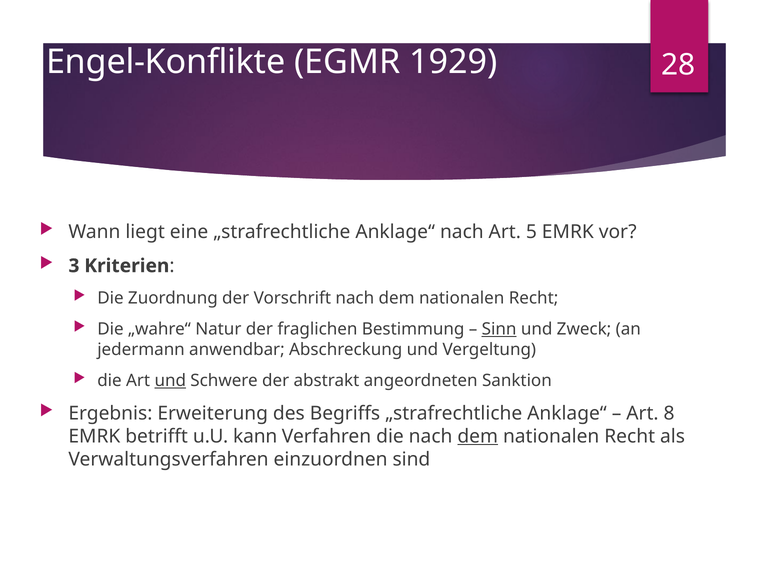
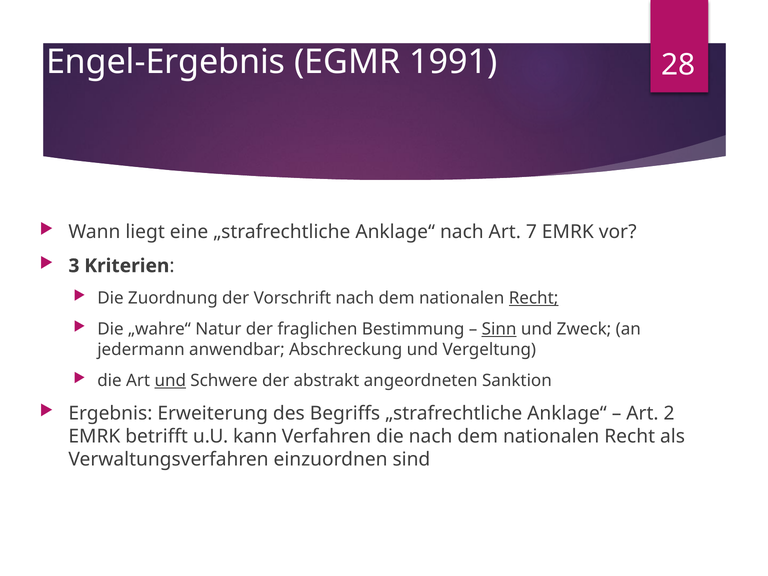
Engel-Konflikte: Engel-Konflikte -> Engel-Ergebnis
1929: 1929 -> 1991
5: 5 -> 7
Recht at (534, 298) underline: none -> present
8: 8 -> 2
dem at (478, 436) underline: present -> none
